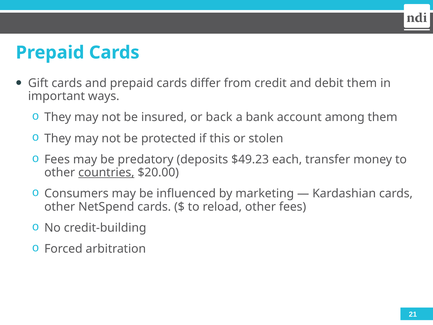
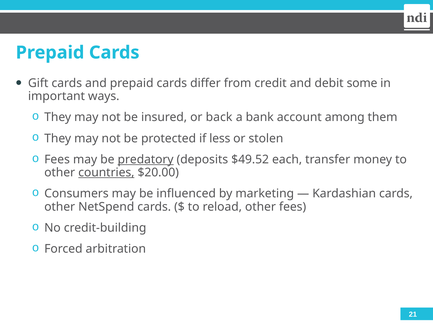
debit them: them -> some
this: this -> less
predatory underline: none -> present
$49.23: $49.23 -> $49.52
